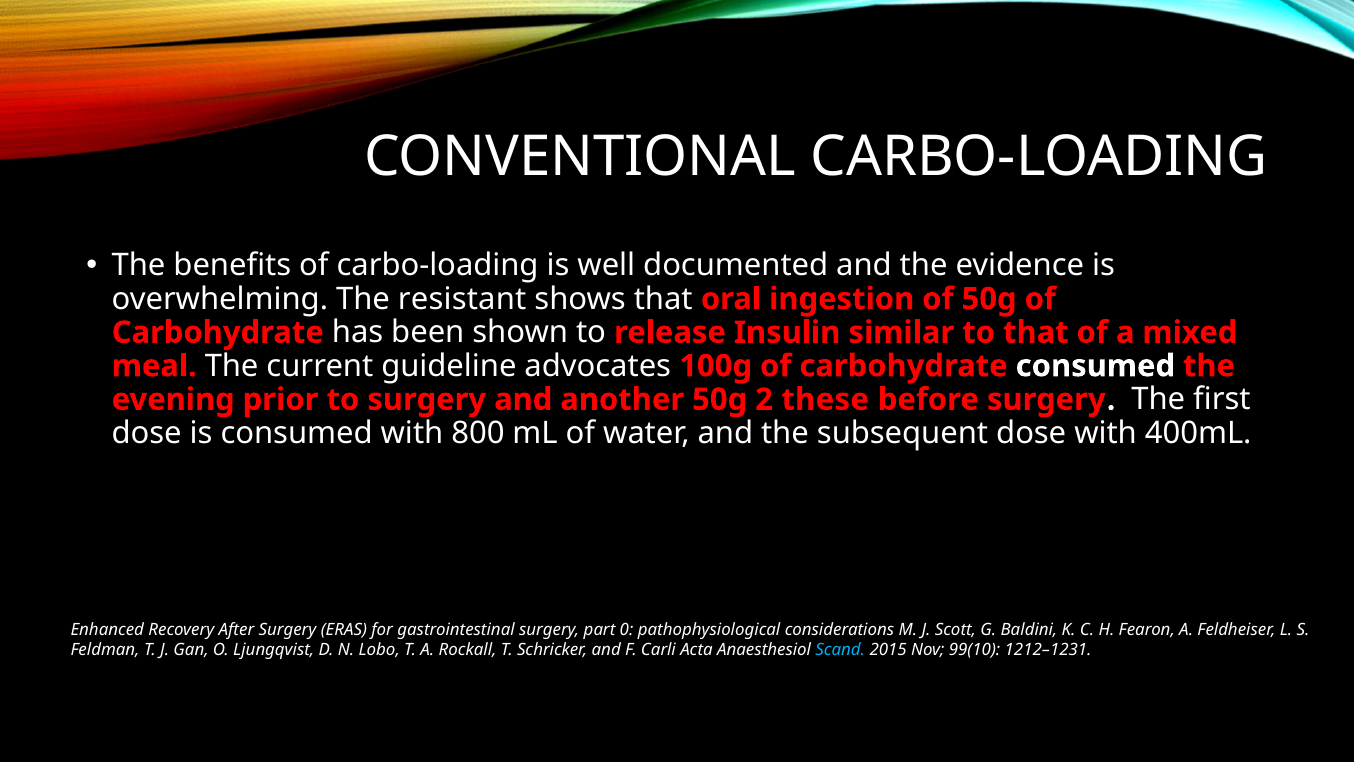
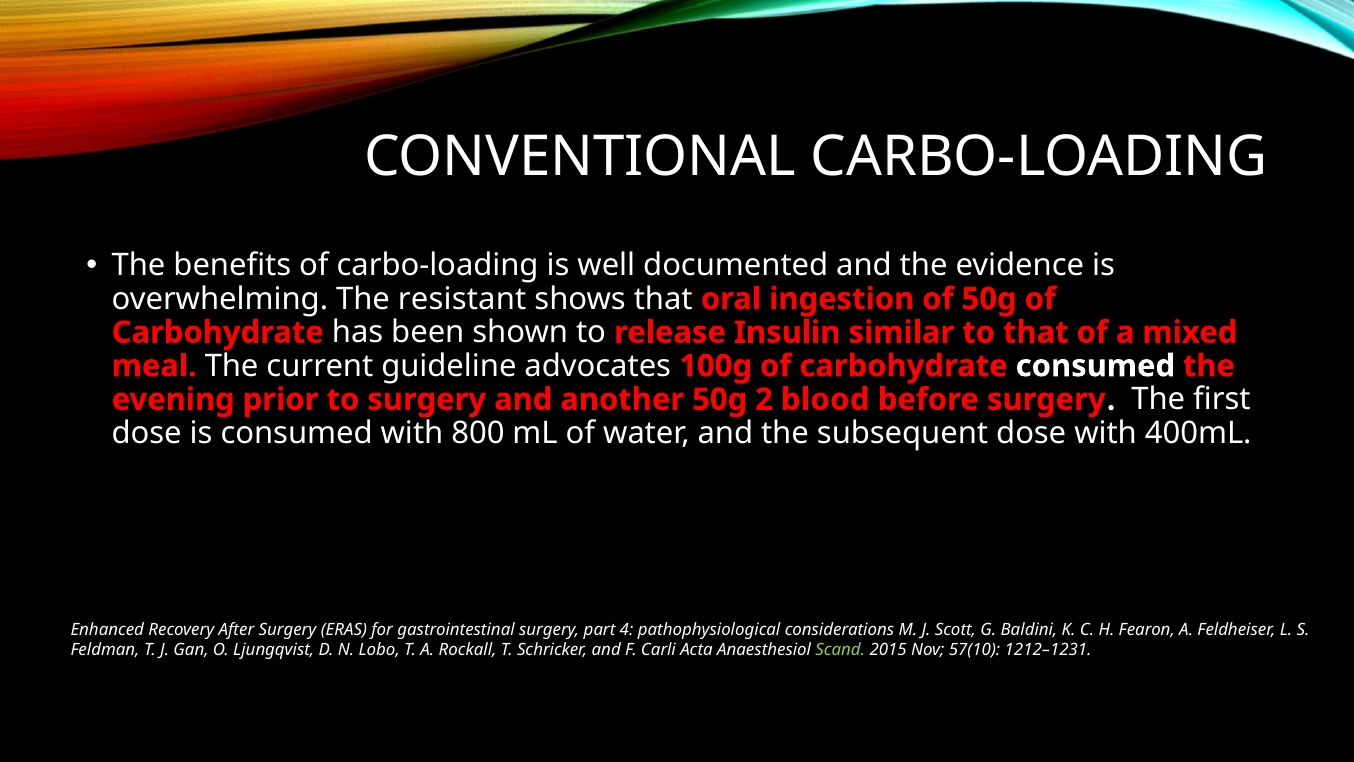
these: these -> blood
0: 0 -> 4
Scand colour: light blue -> light green
99(10: 99(10 -> 57(10
